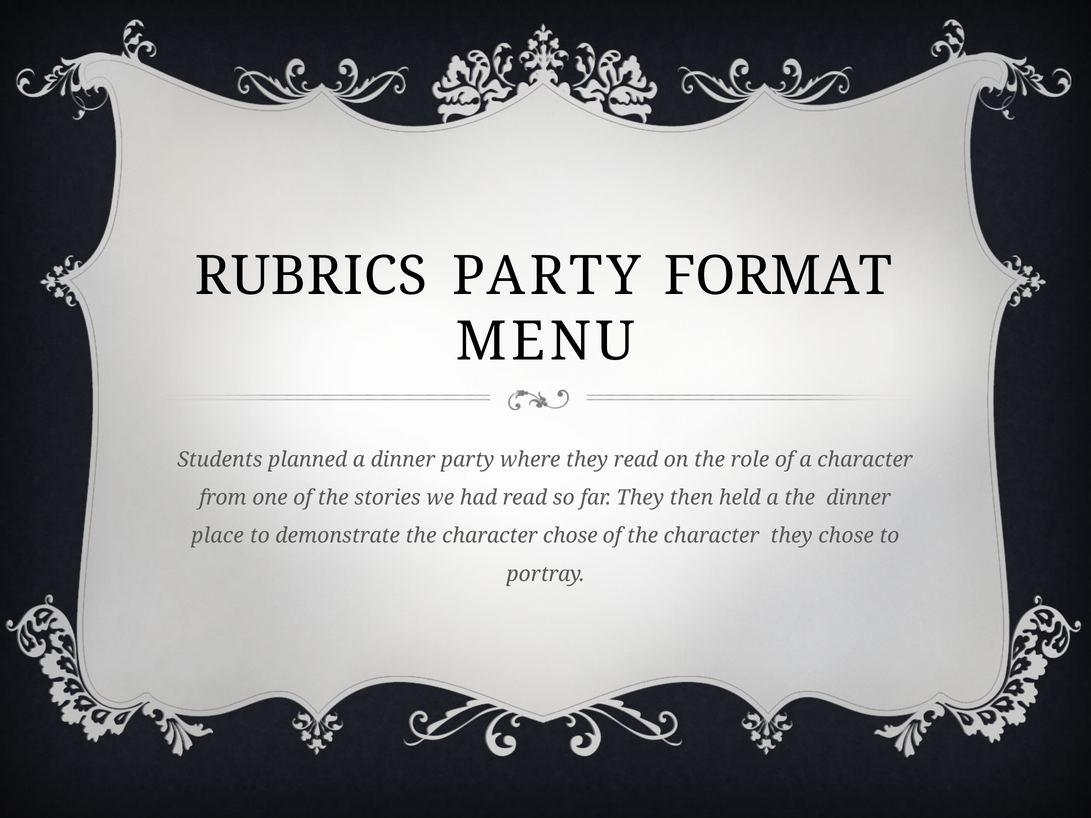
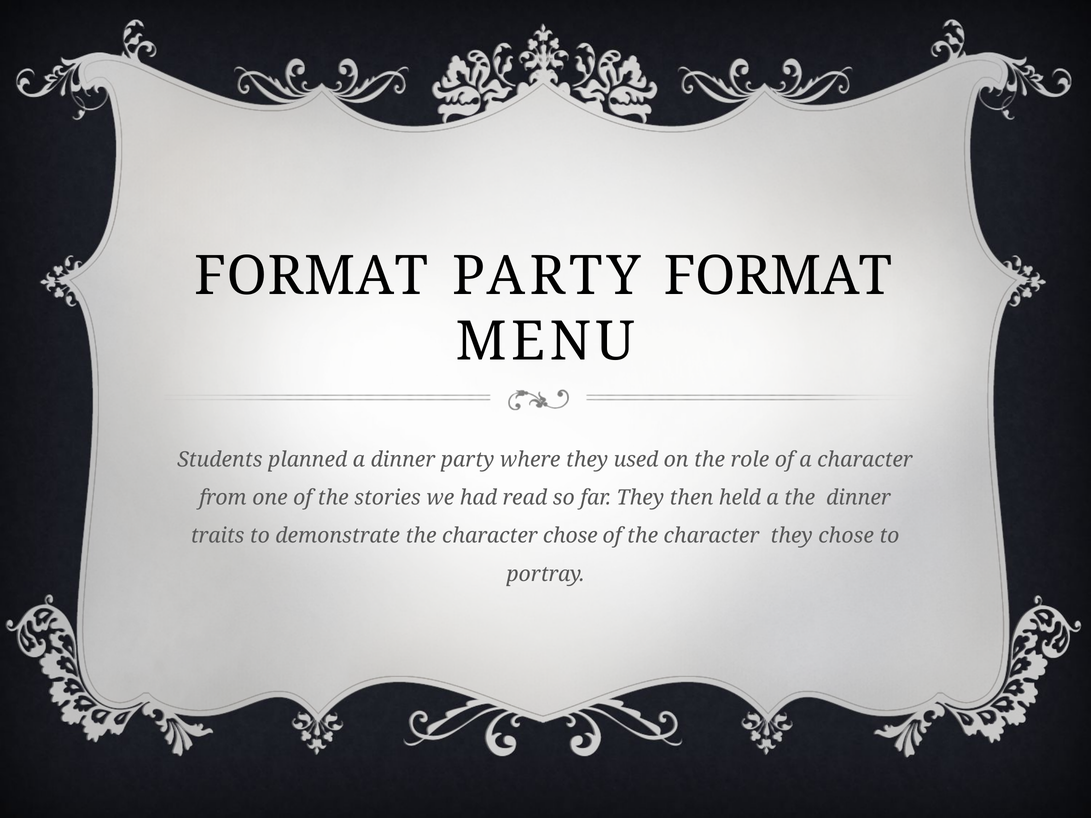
RUBRICS at (311, 277): RUBRICS -> FORMAT
they read: read -> used
place: place -> traits
